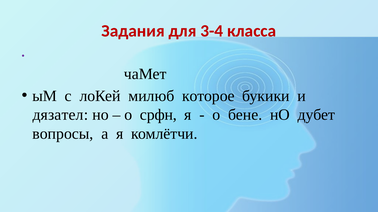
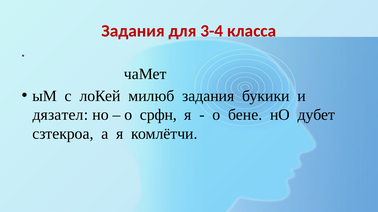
милюб которое: которое -> задания
вопросы: вопросы -> сзтекроа
